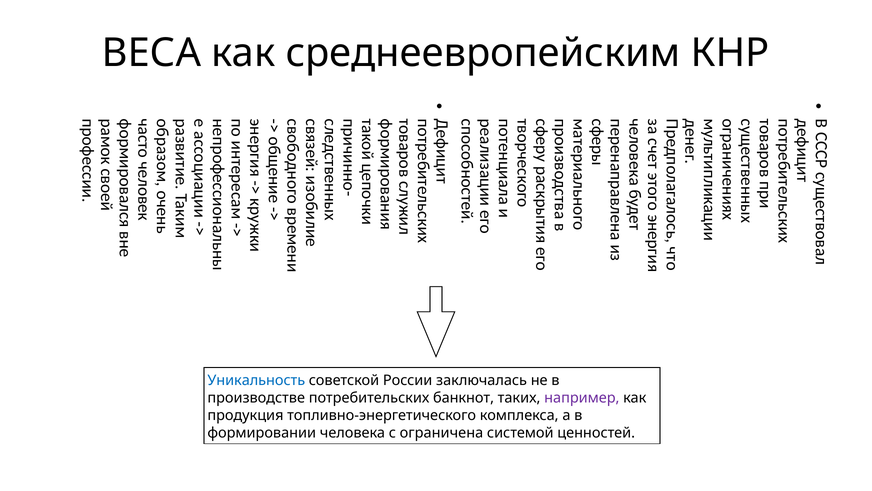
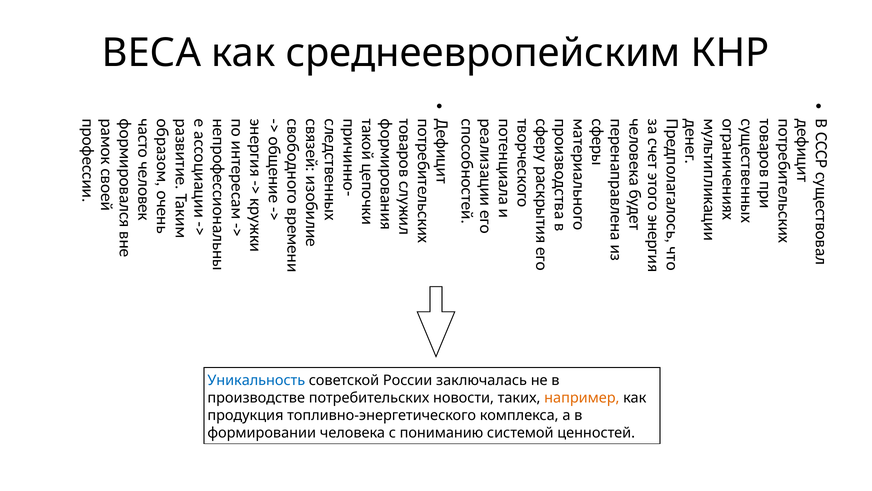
банкнот: банкнот -> новости
например colour: purple -> orange
ограничена: ограничена -> пониманию
